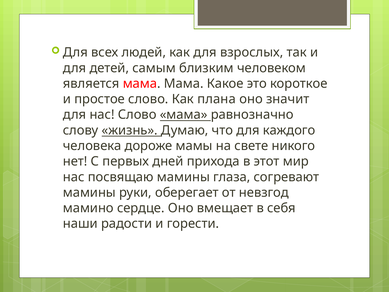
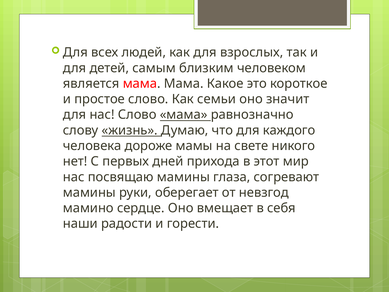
плана: плана -> семьи
